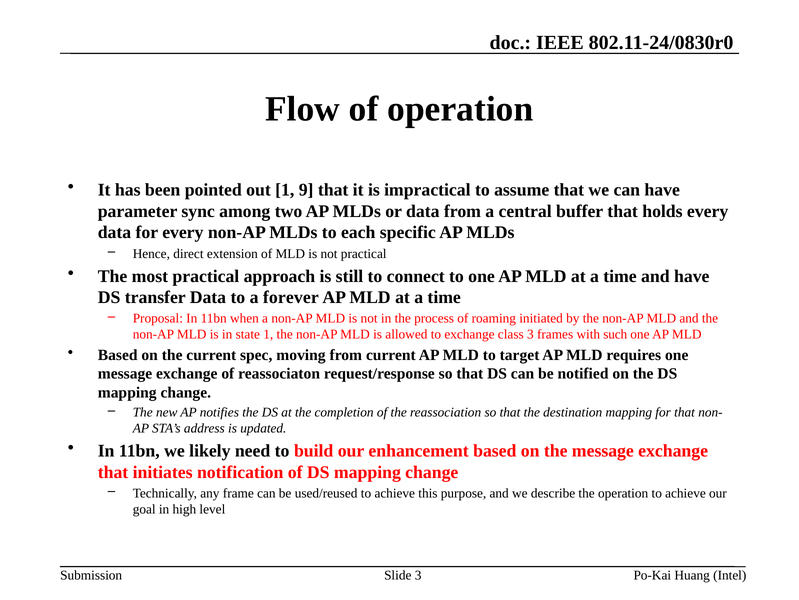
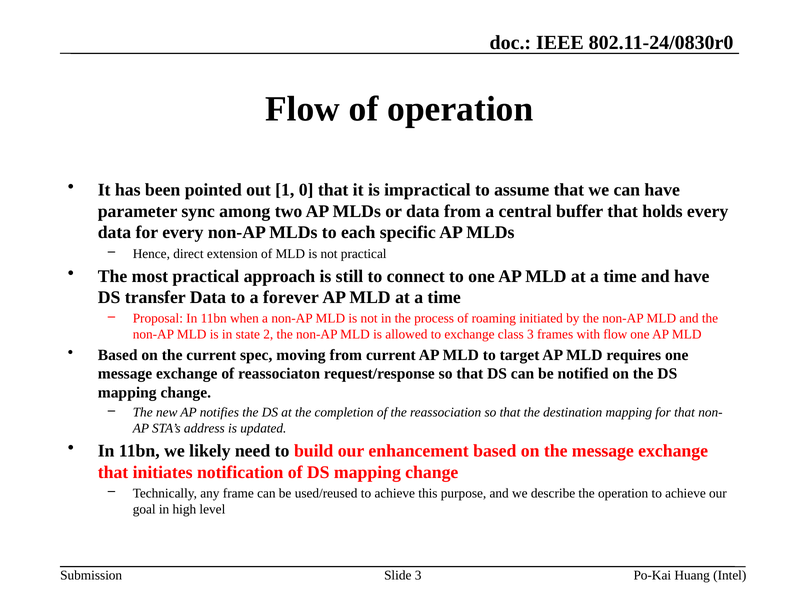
9: 9 -> 0
state 1: 1 -> 2
with such: such -> flow
